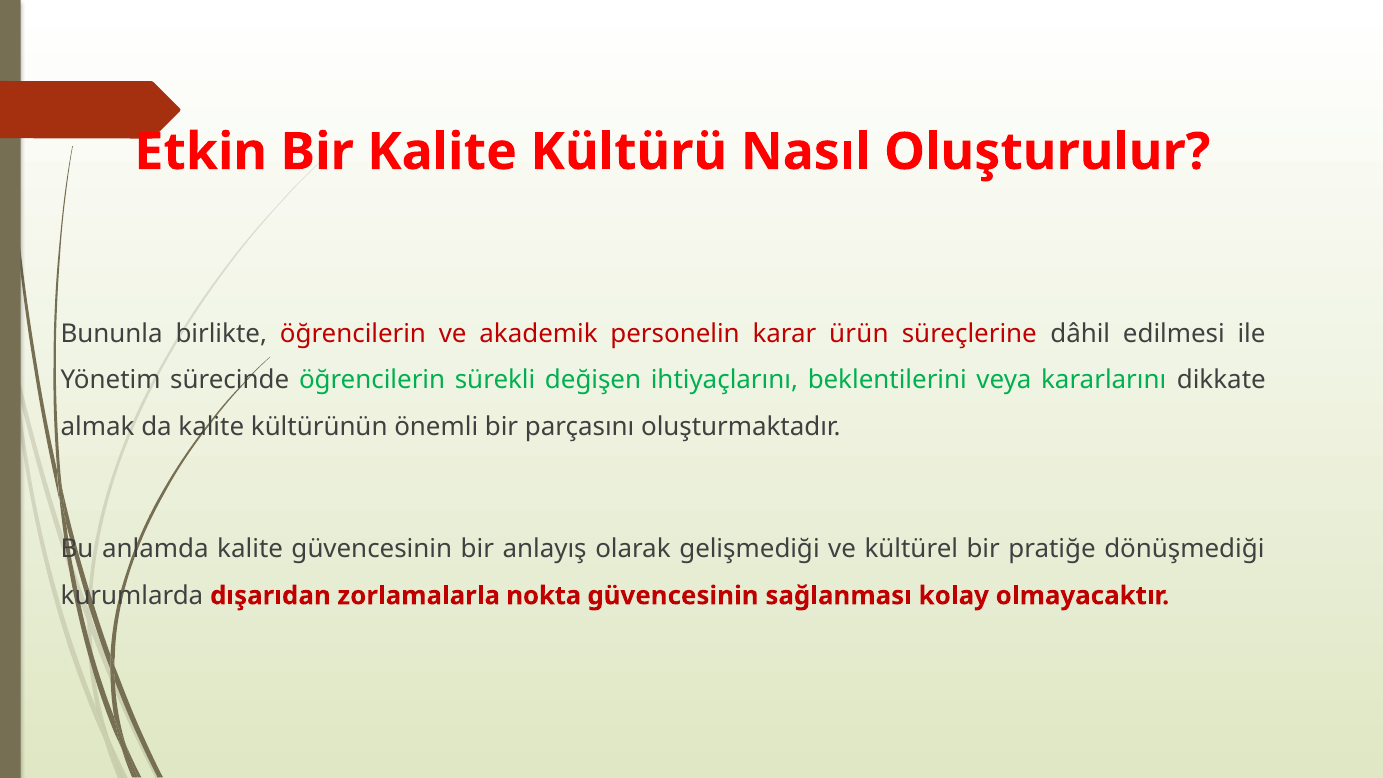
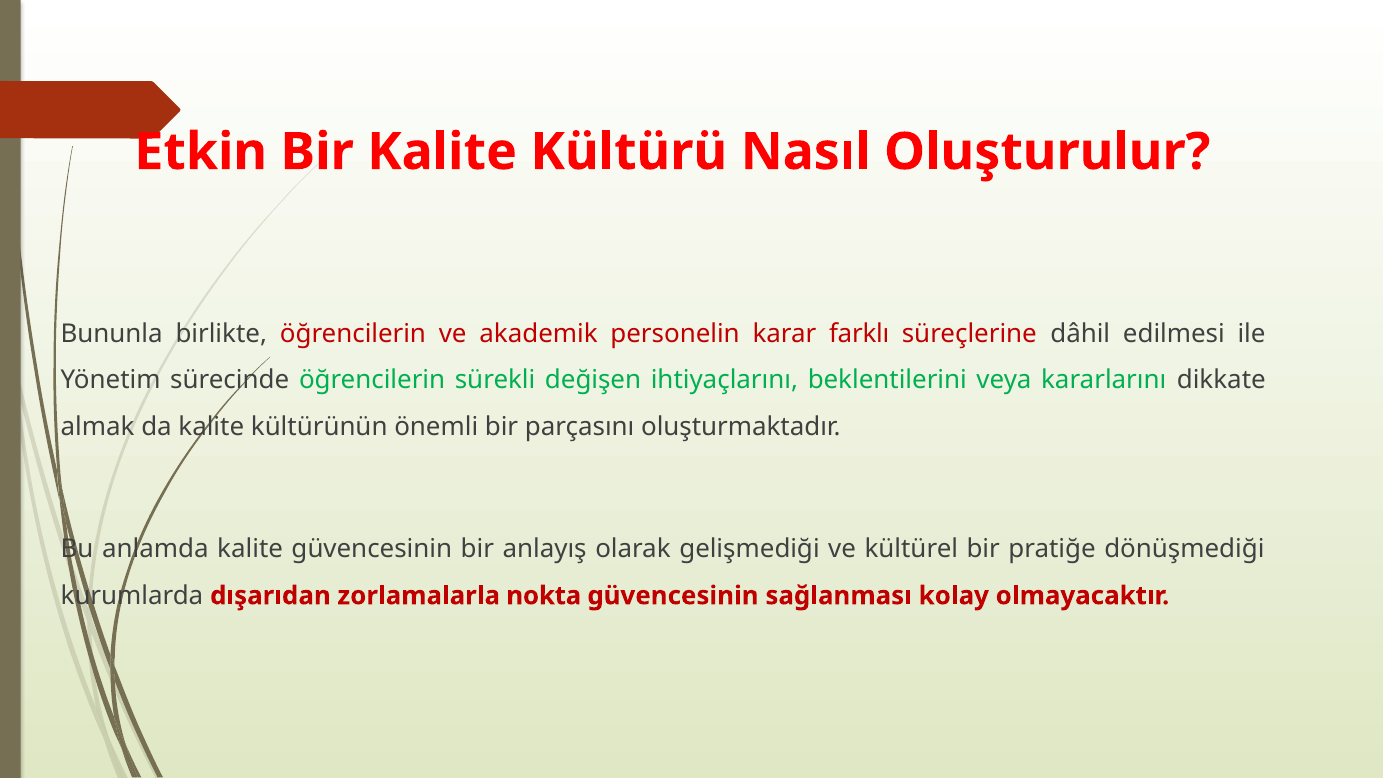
ürün: ürün -> farklı
